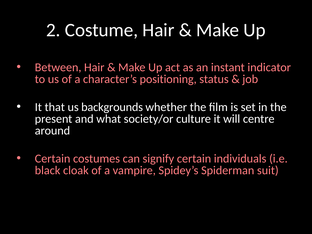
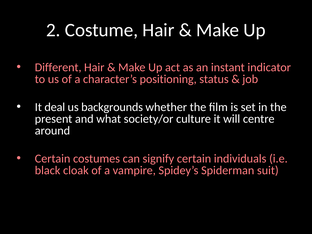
Between: Between -> Different
that: that -> deal
